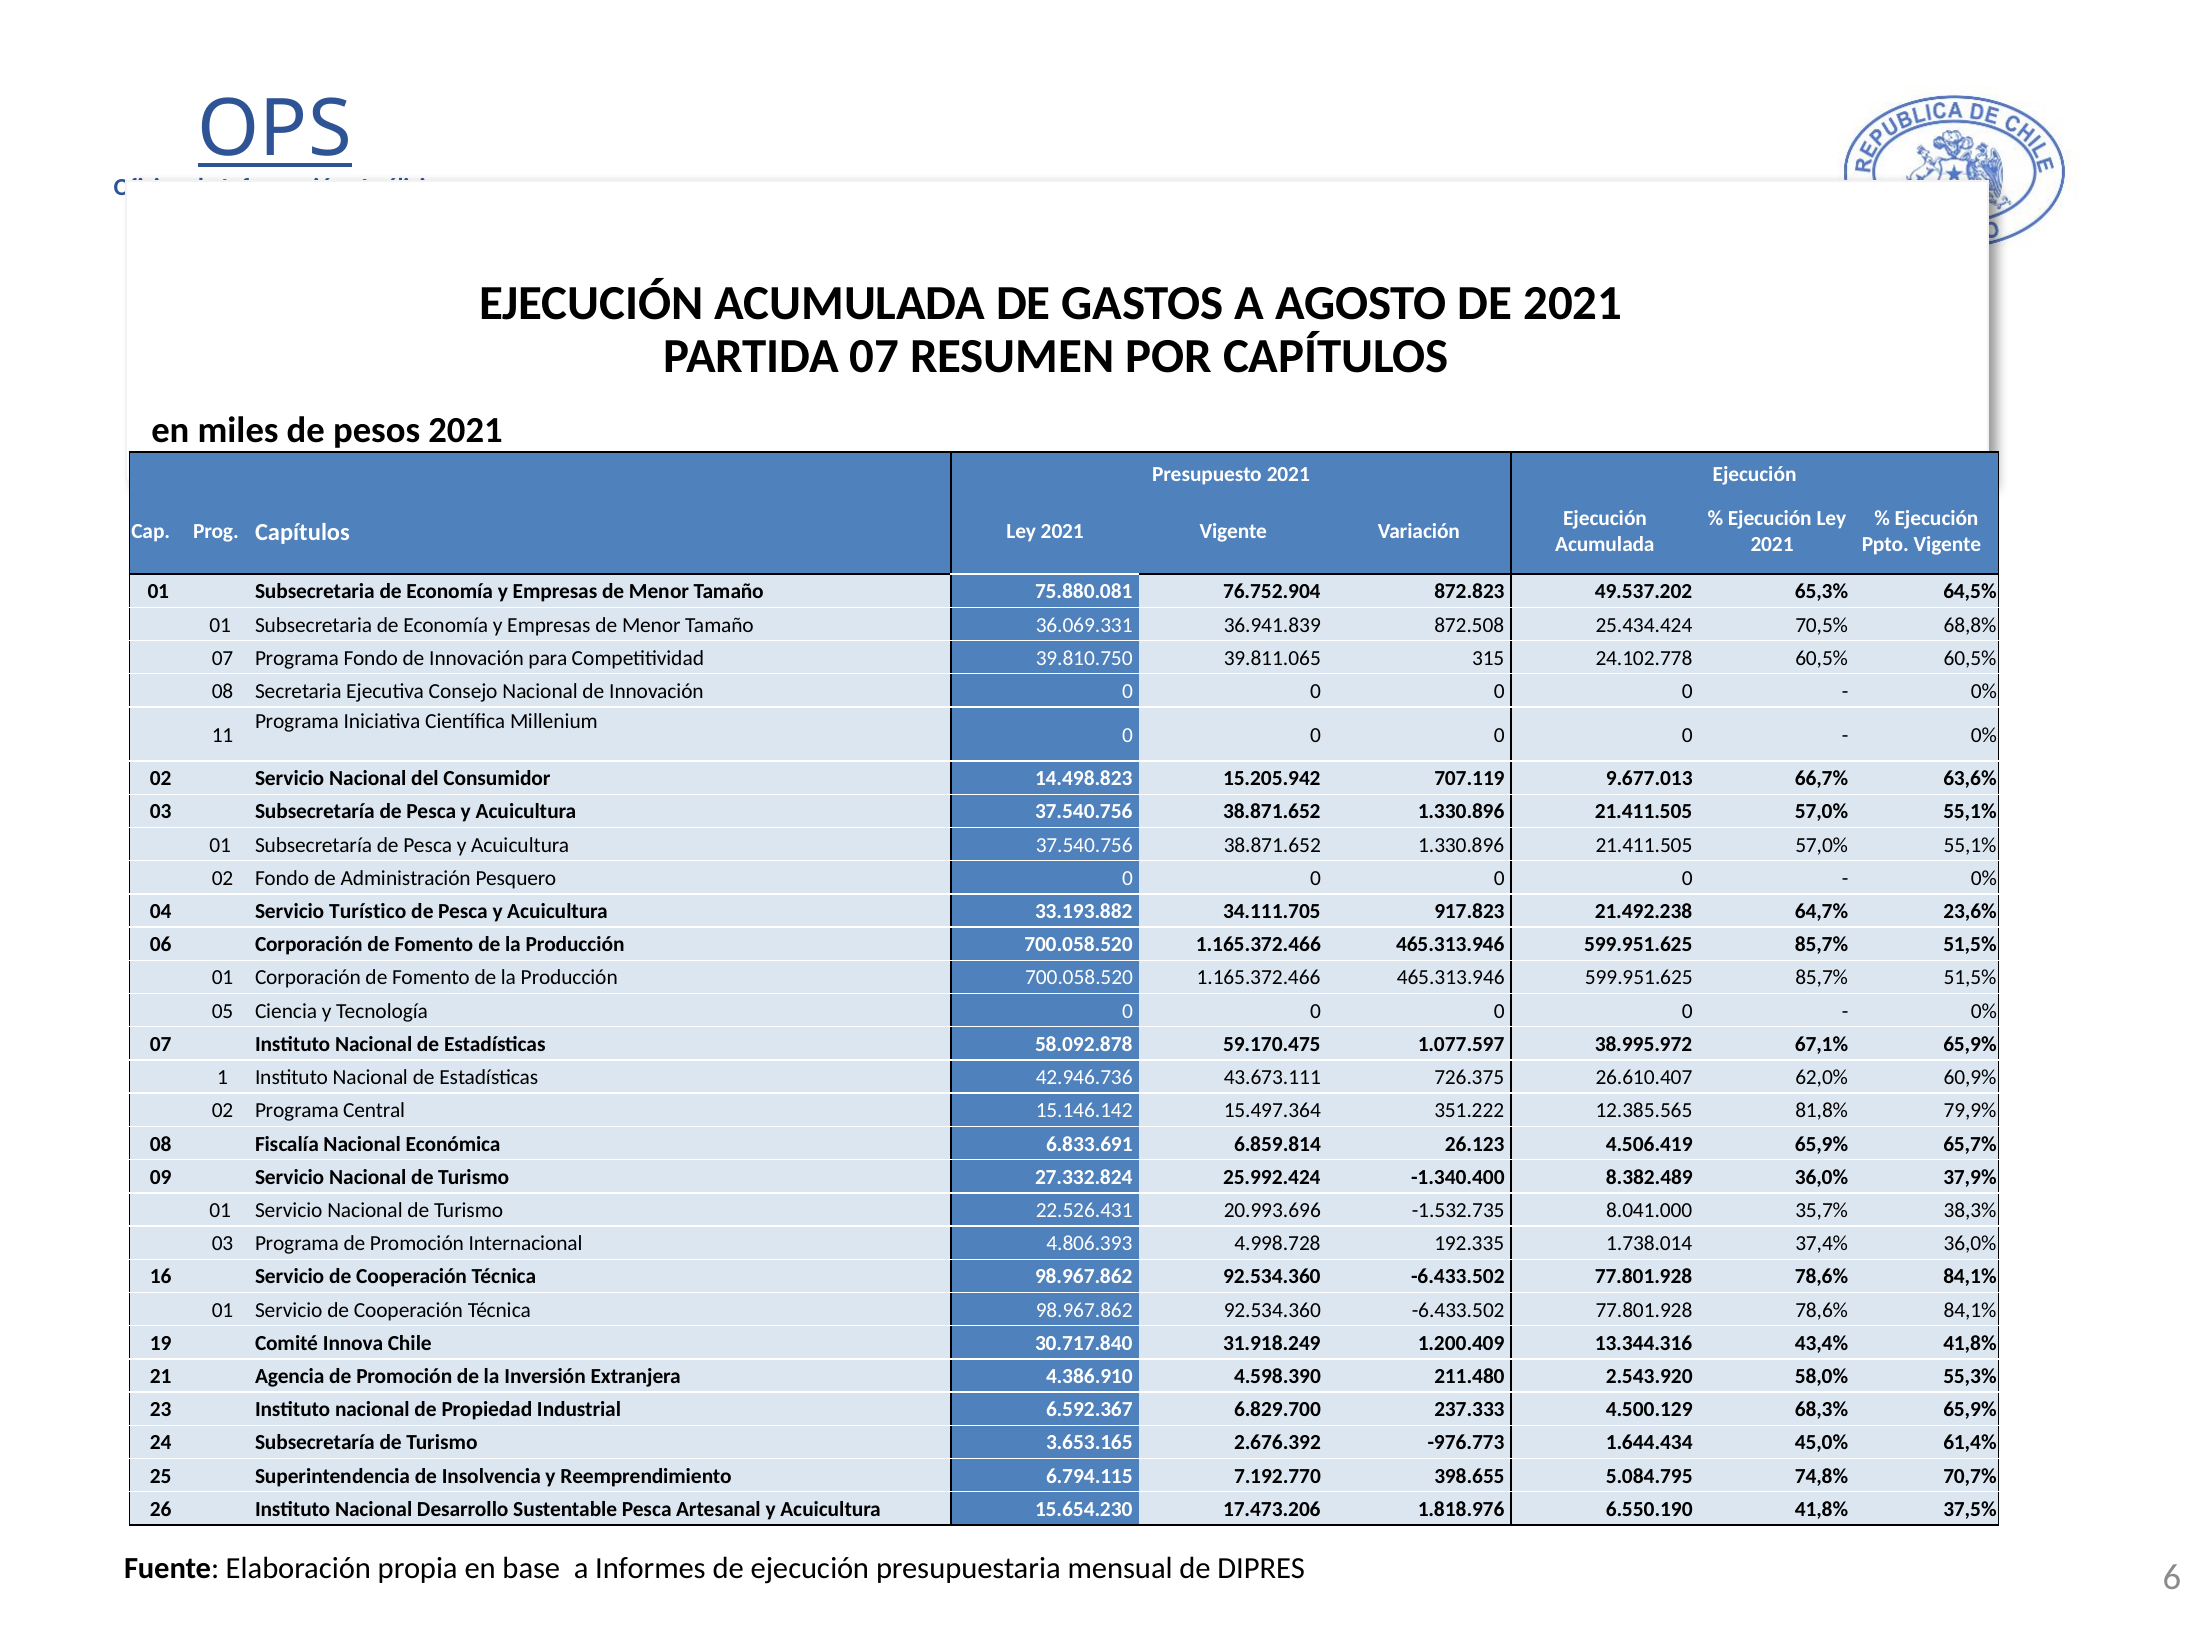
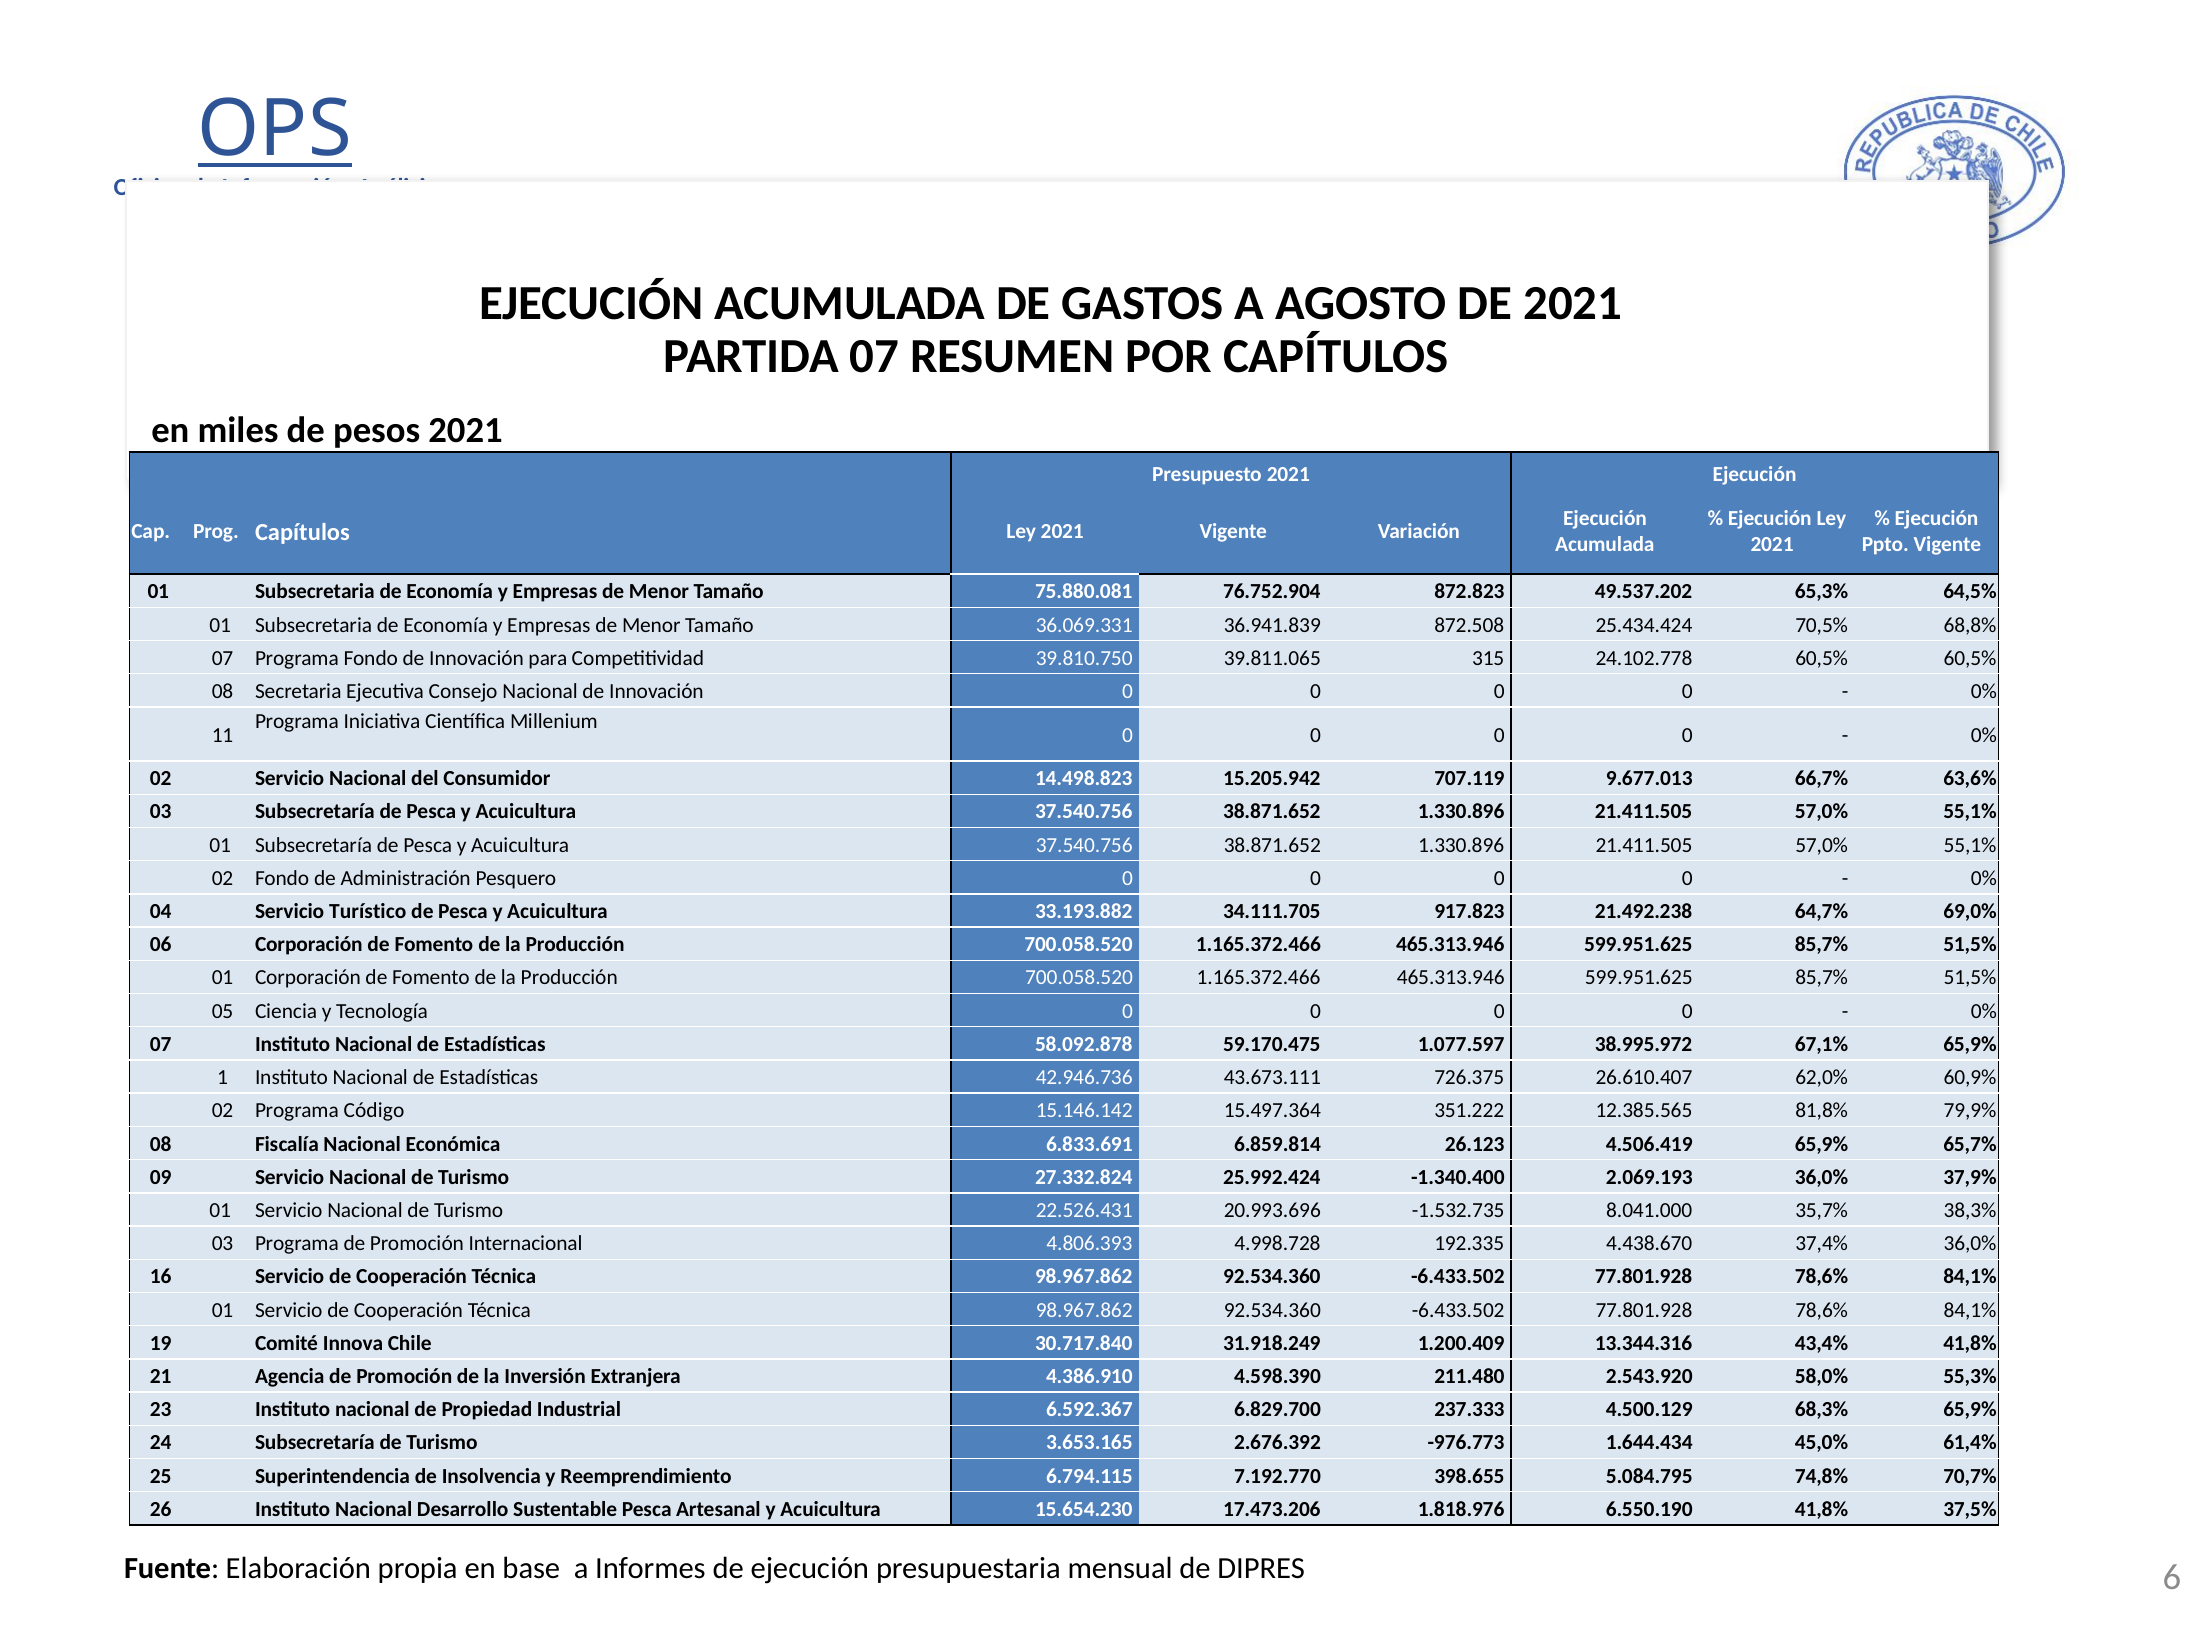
23,6%: 23,6% -> 69,0%
Central: Central -> Código
8.382.489: 8.382.489 -> 2.069.193
1.738.014: 1.738.014 -> 4.438.670
